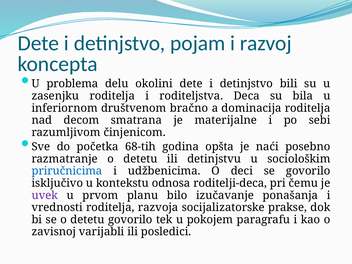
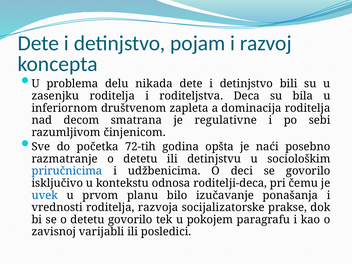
okolini: okolini -> nikada
bračno: bračno -> zapleta
materijalne: materijalne -> regulativne
68-tih: 68-tih -> 72-tih
uvek colour: purple -> blue
